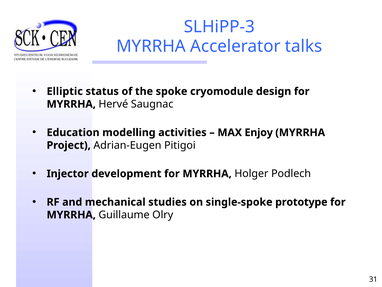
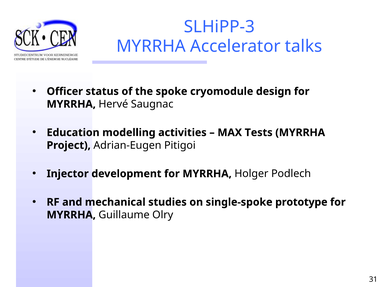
Elliptic: Elliptic -> Officer
Enjoy: Enjoy -> Tests
